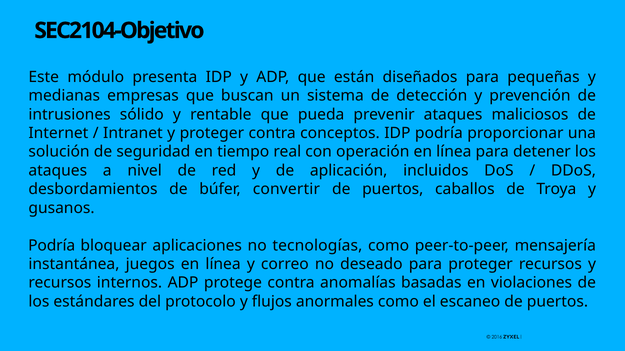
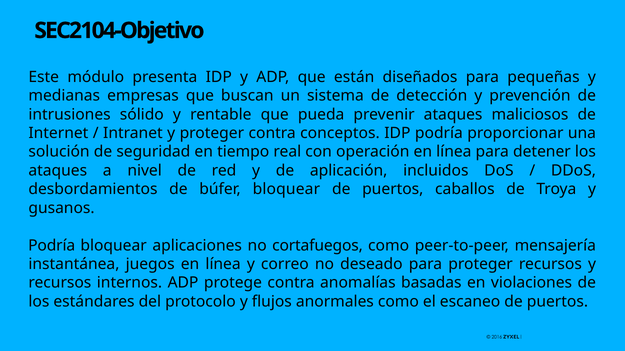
búfer convertir: convertir -> bloquear
tecnologías: tecnologías -> cortafuegos
